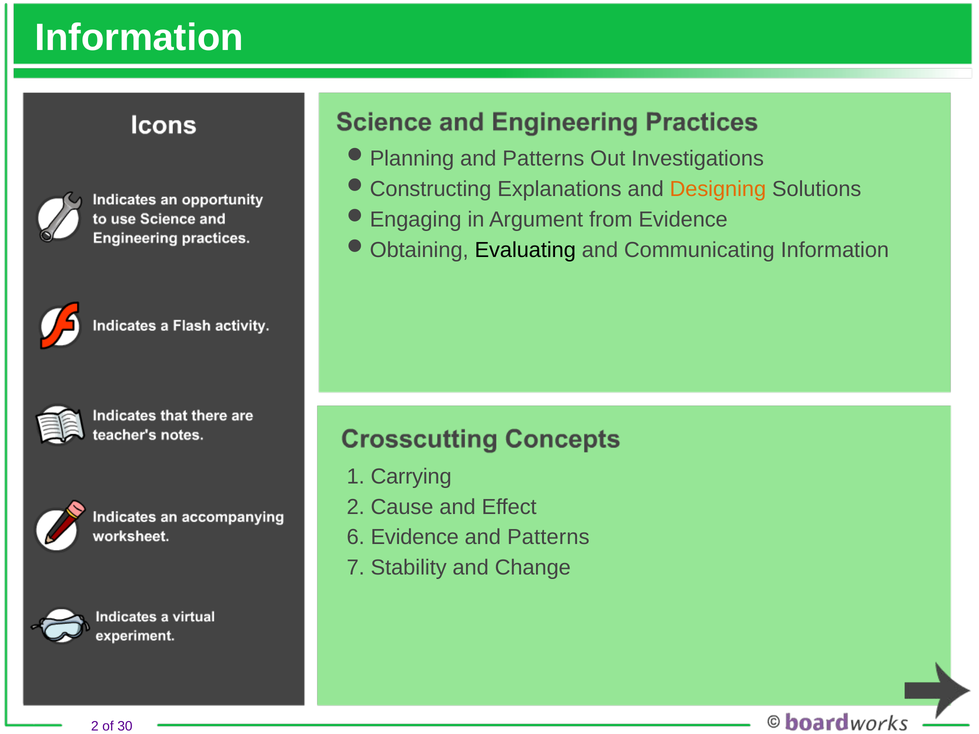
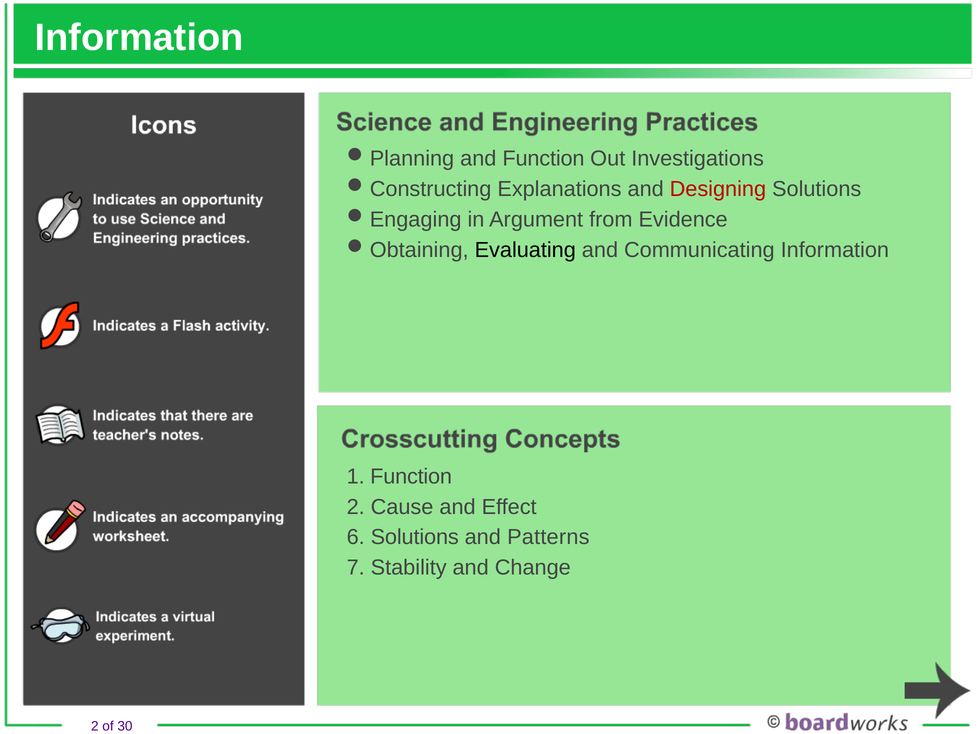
Patterns at (543, 159): Patterns -> Function
Designing colour: orange -> red
1 Carrying: Carrying -> Function
6 Evidence: Evidence -> Solutions
